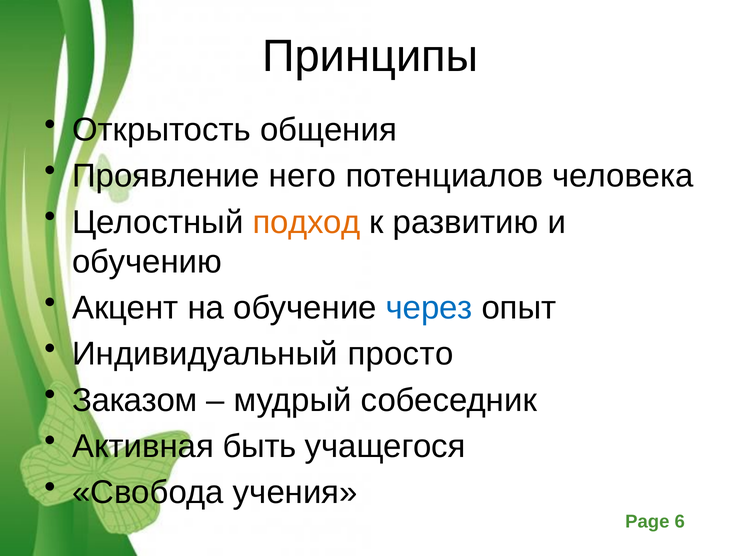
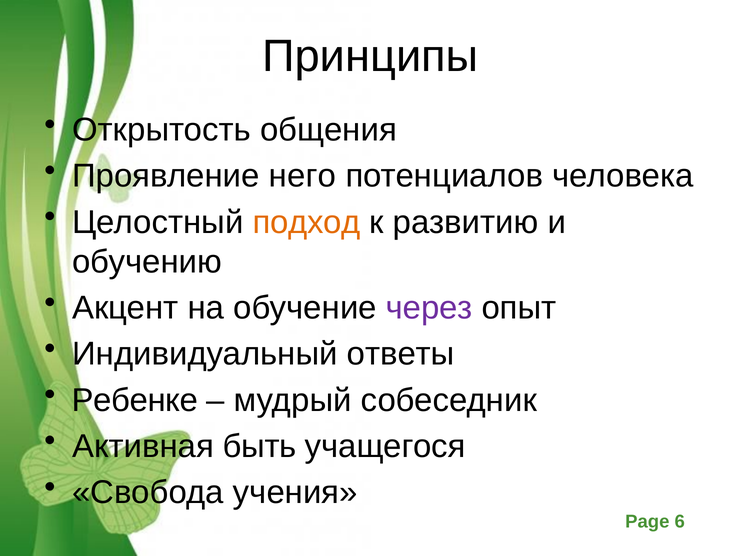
через colour: blue -> purple
просто: просто -> ответы
Заказом: Заказом -> Ребенке
